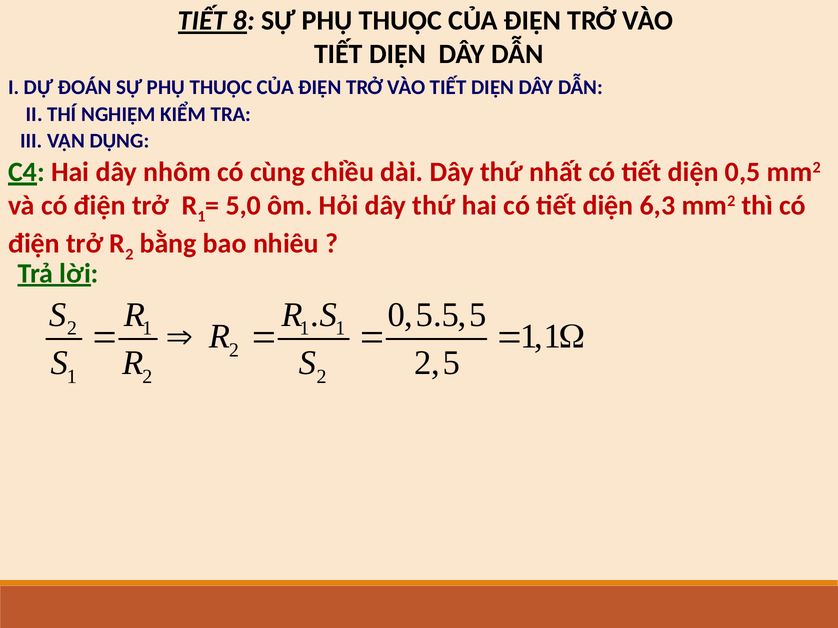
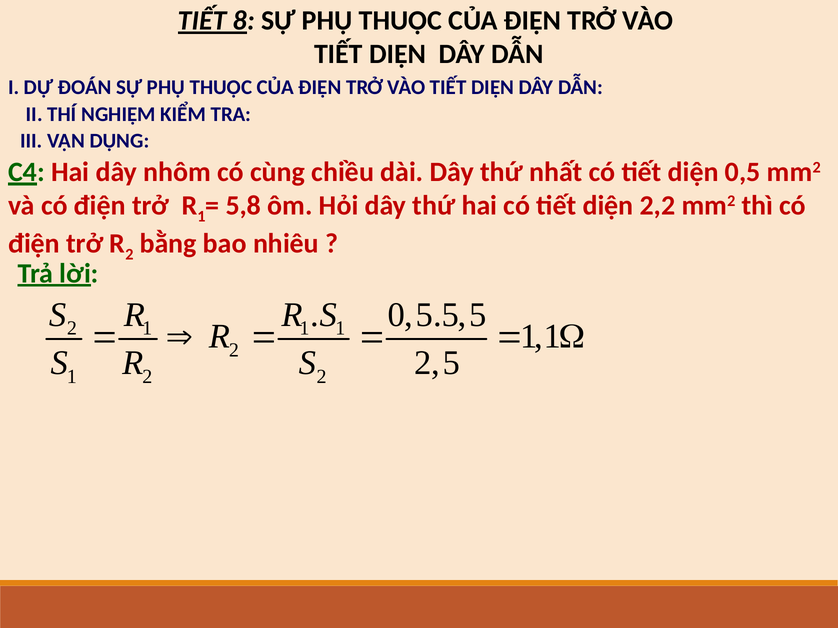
5,0: 5,0 -> 5,8
6,3: 6,3 -> 2,2
